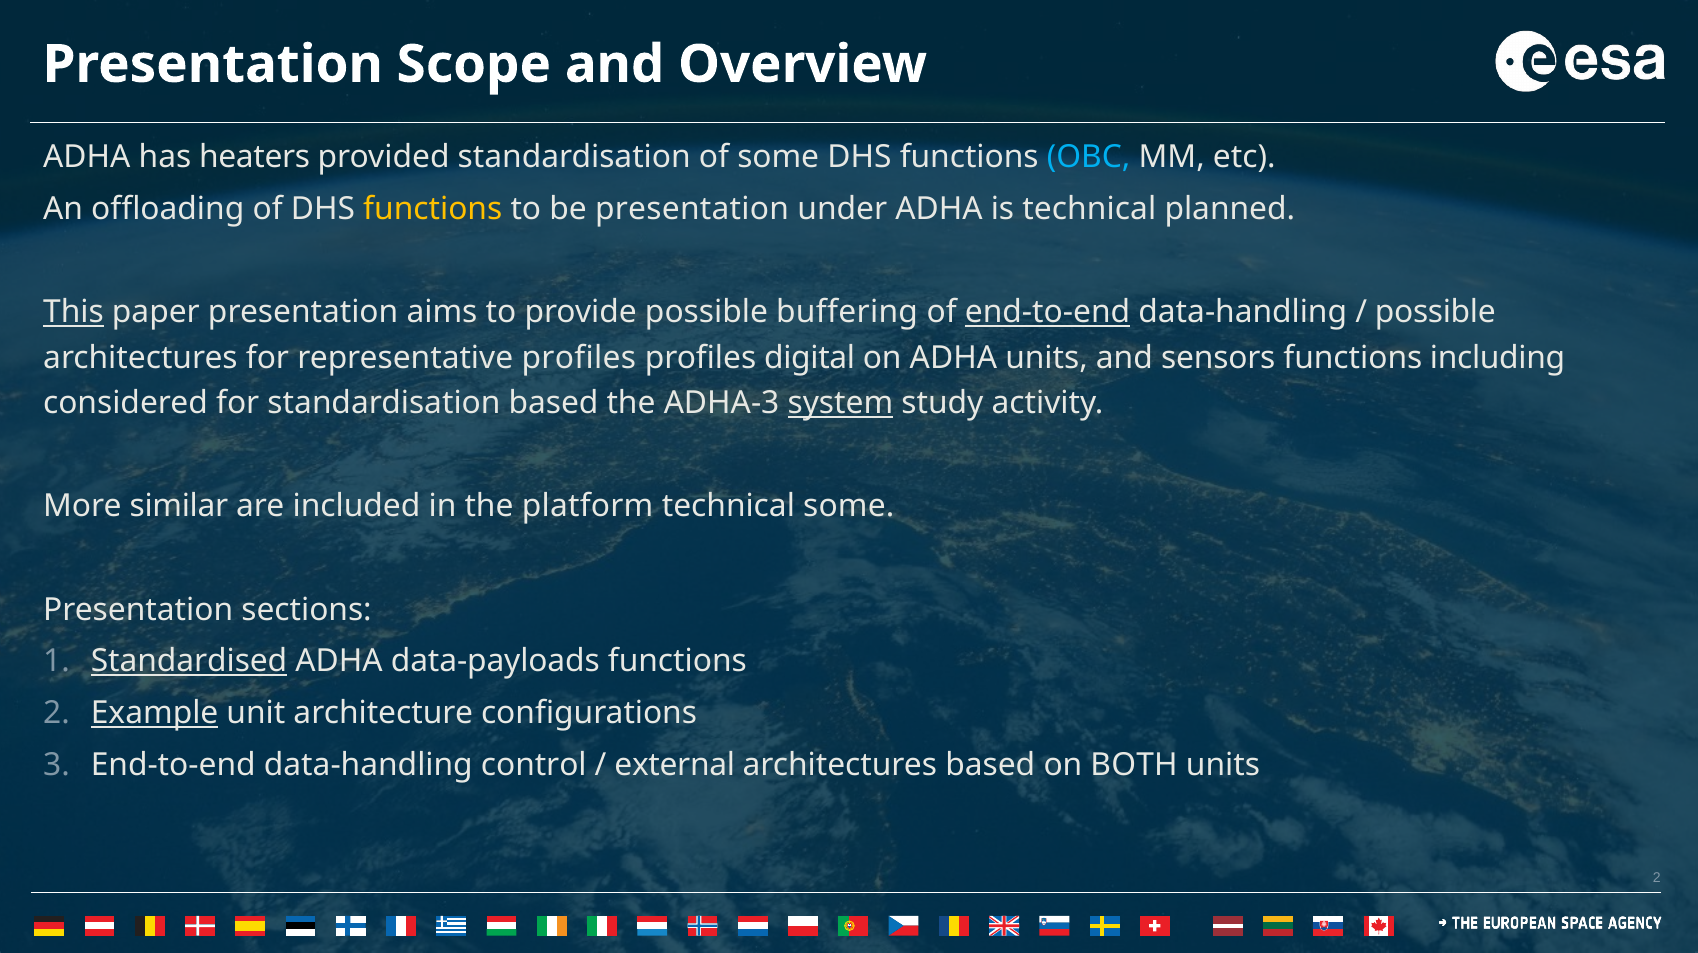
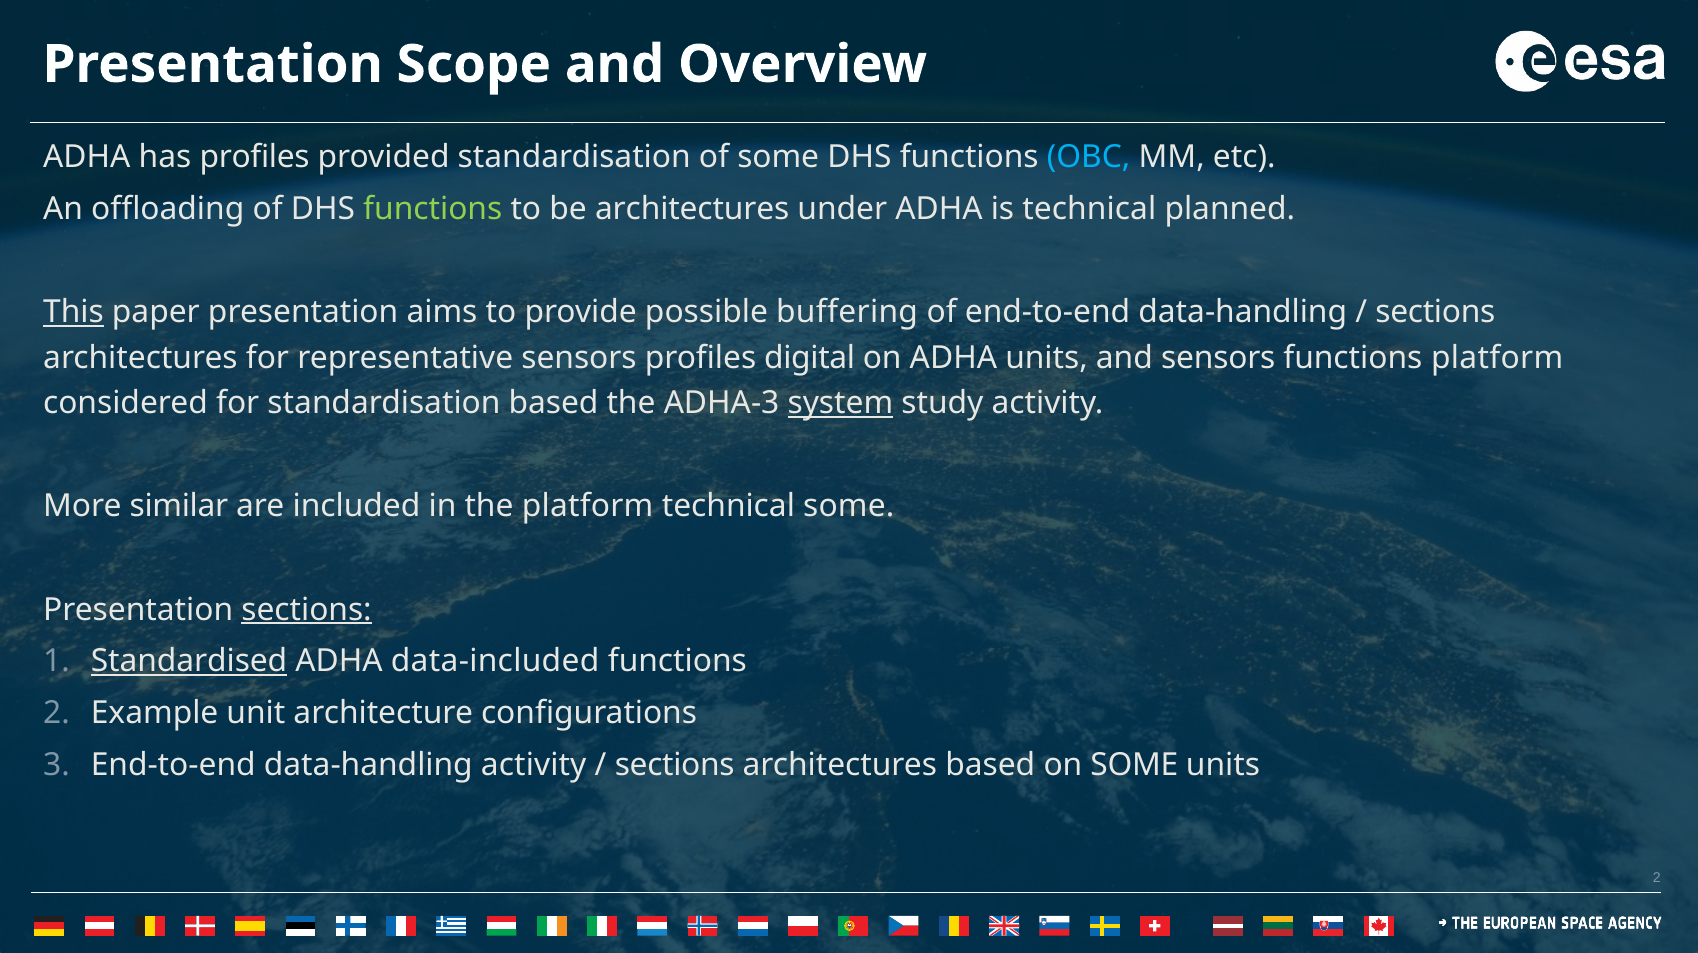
has heaters: heaters -> profiles
functions at (433, 209) colour: yellow -> light green
be presentation: presentation -> architectures
end-to-end at (1048, 312) underline: present -> none
possible at (1435, 312): possible -> sections
representative profiles: profiles -> sensors
functions including: including -> platform
sections at (307, 609) underline: none -> present
data-payloads: data-payloads -> data-included
Example underline: present -> none
data-handling control: control -> activity
external at (675, 764): external -> sections
on BOTH: BOTH -> SOME
